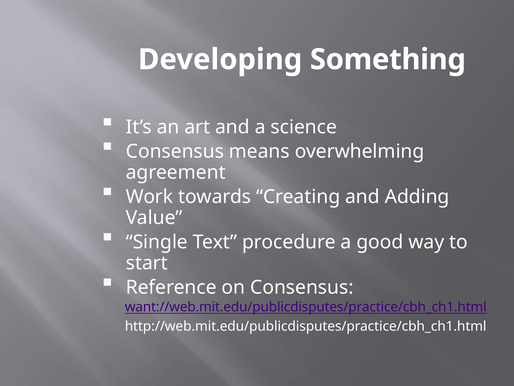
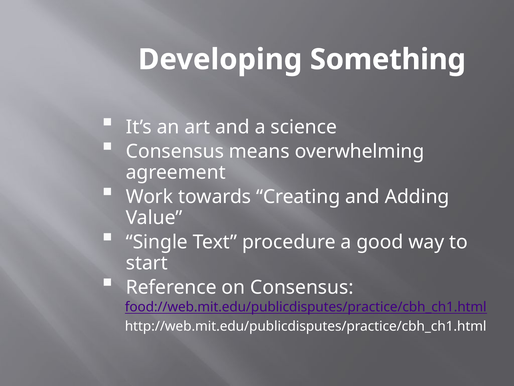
want://web.mit.edu/publicdisputes/practice/cbh_ch1.html: want://web.mit.edu/publicdisputes/practice/cbh_ch1.html -> food://web.mit.edu/publicdisputes/practice/cbh_ch1.html
